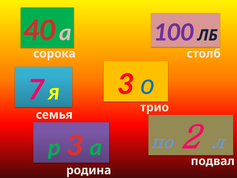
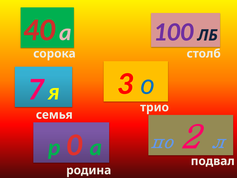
р 3: 3 -> 0
